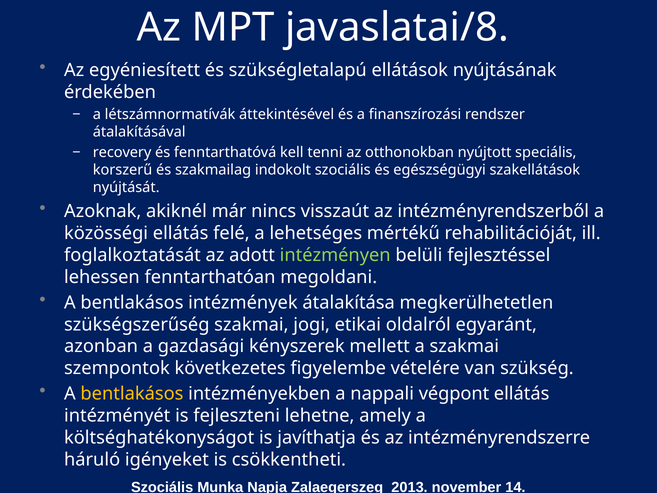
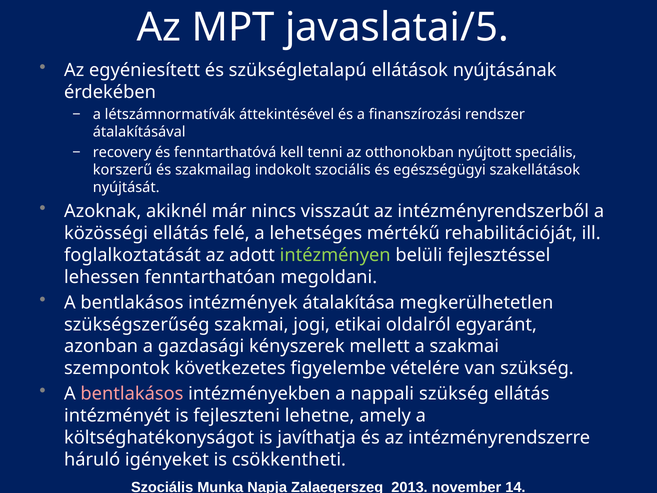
javaslatai/8: javaslatai/8 -> javaslatai/5
bentlakásos at (132, 394) colour: yellow -> pink
nappali végpont: végpont -> szükség
